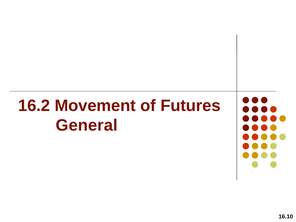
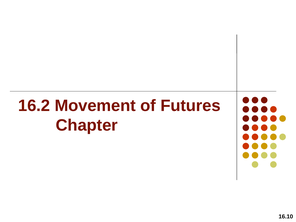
General: General -> Chapter
